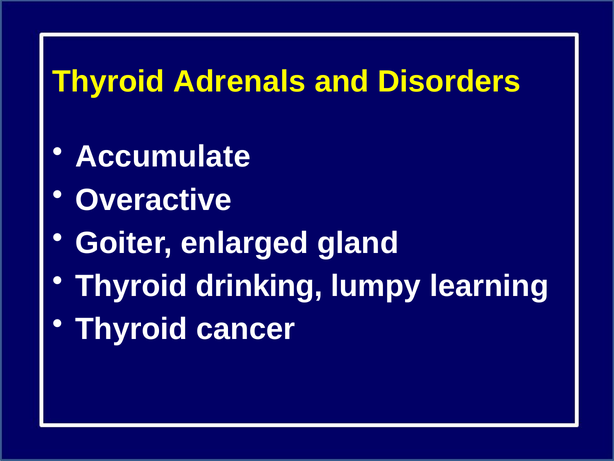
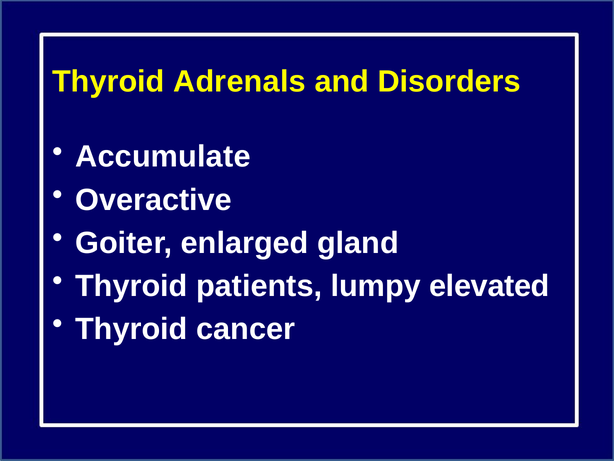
drinking: drinking -> patients
learning: learning -> elevated
